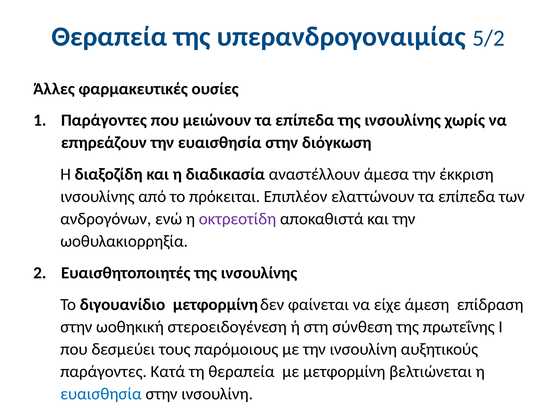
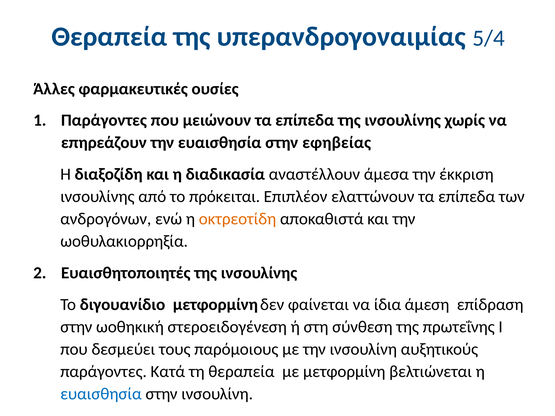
5/2: 5/2 -> 5/4
διόγκωση: διόγκωση -> εφηβείας
οκτρεοτίδη colour: purple -> orange
είχε: είχε -> ίδια
